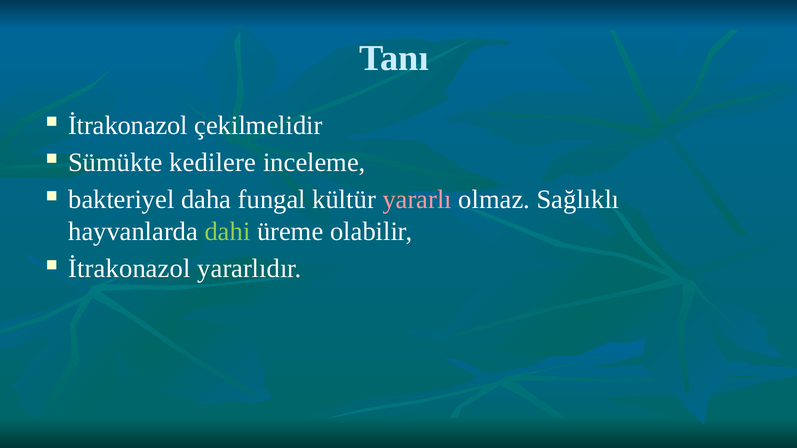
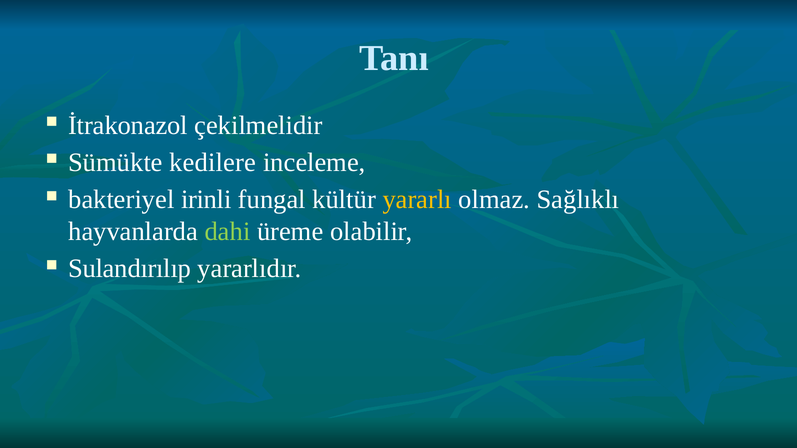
daha: daha -> irinli
yararlı colour: pink -> yellow
İtrakonazol at (129, 269): İtrakonazol -> Sulandırılıp
